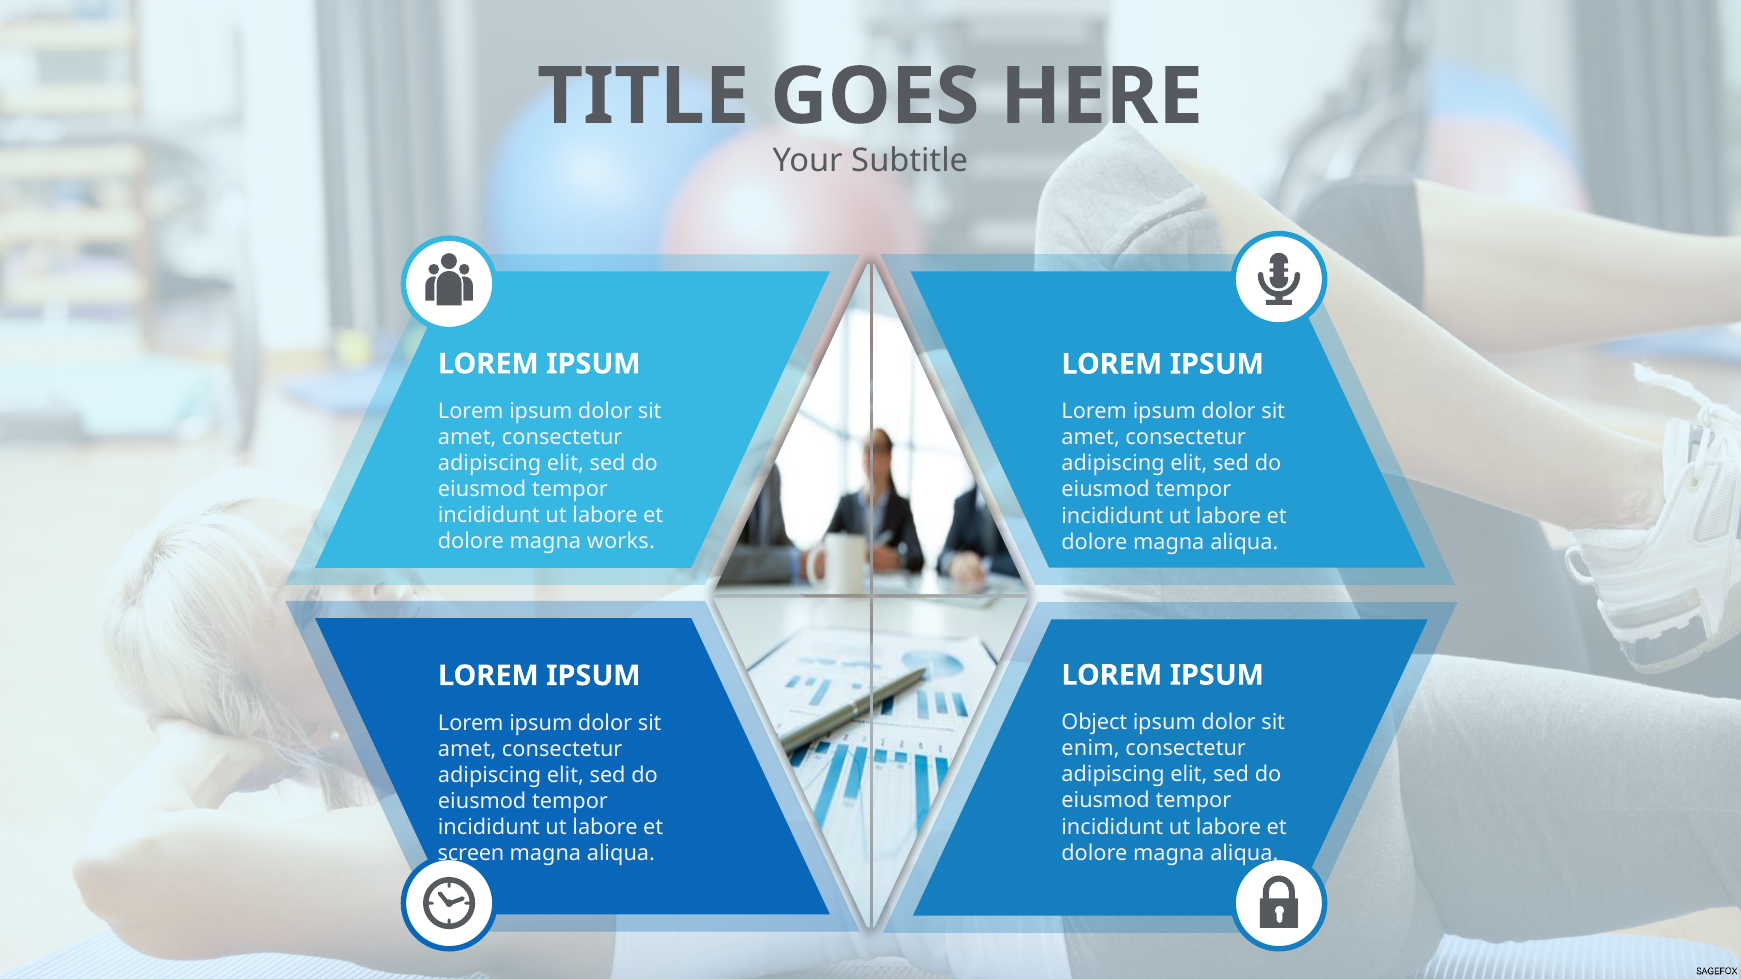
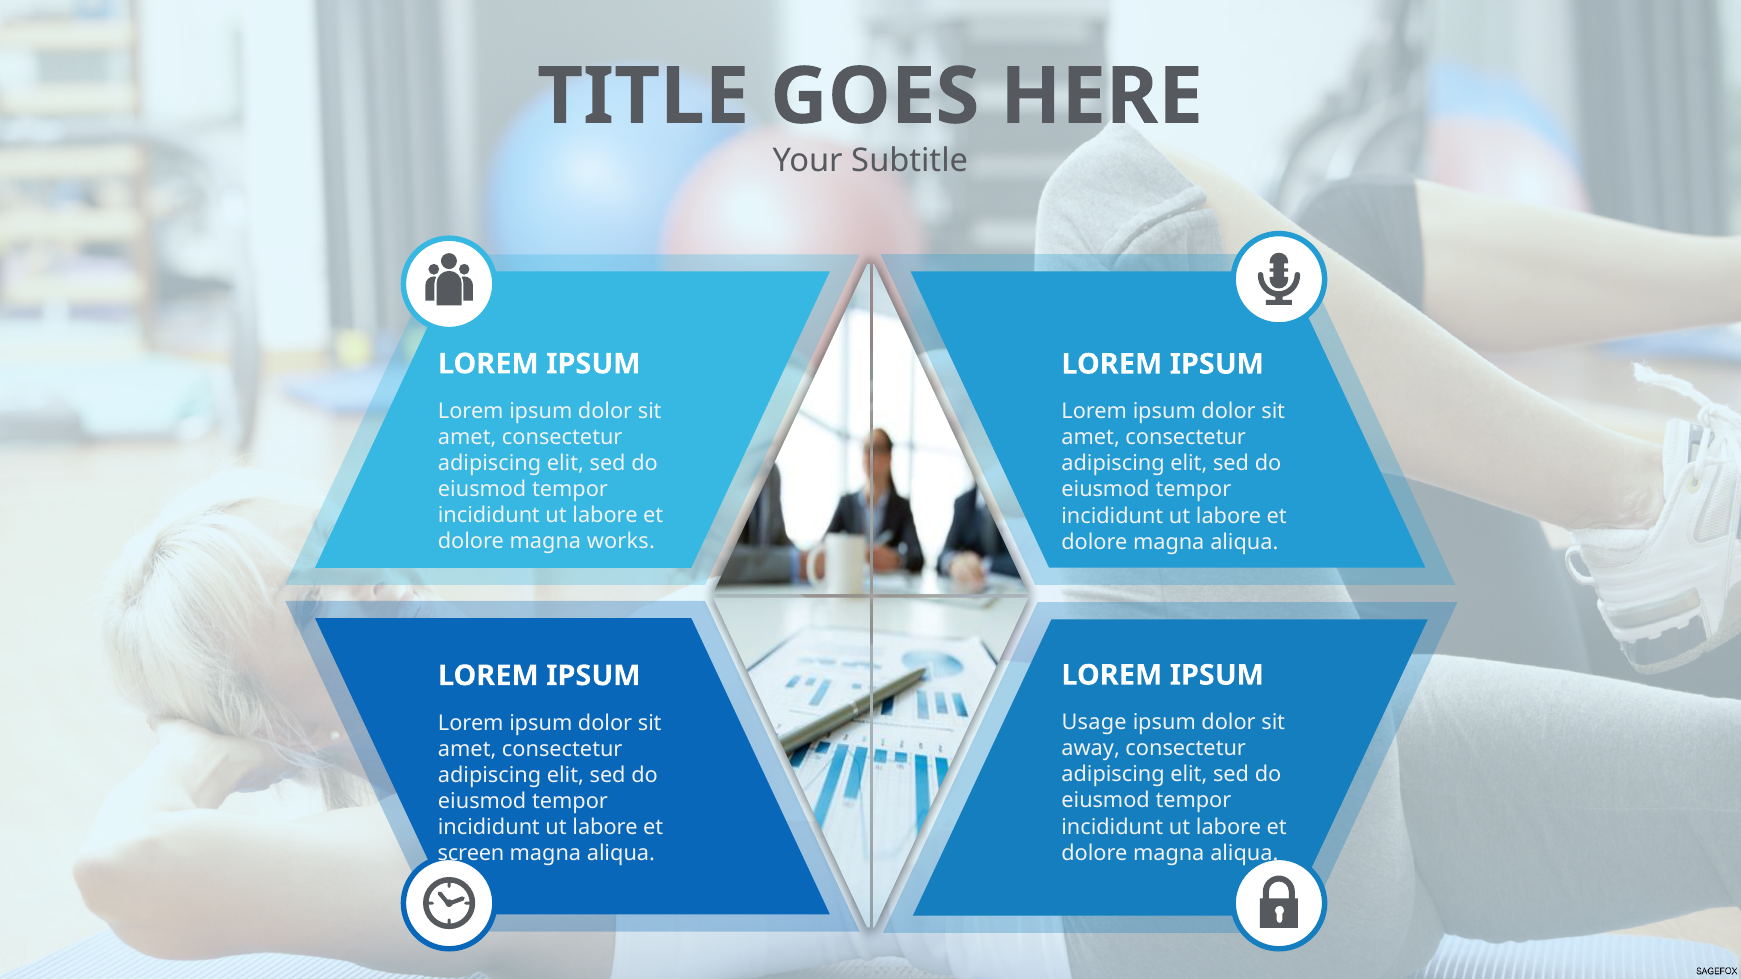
Object: Object -> Usage
enim: enim -> away
